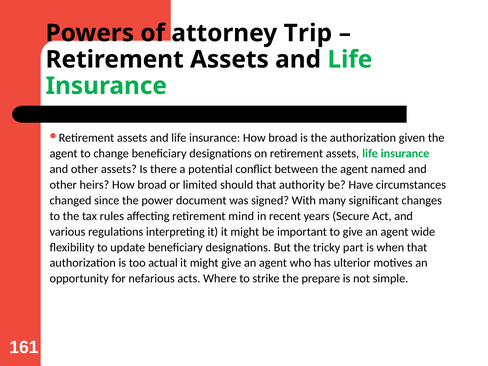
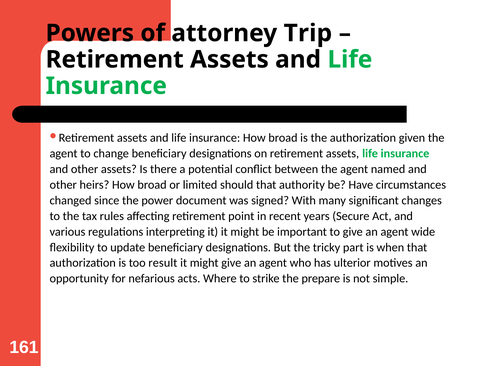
mind: mind -> point
actual: actual -> result
